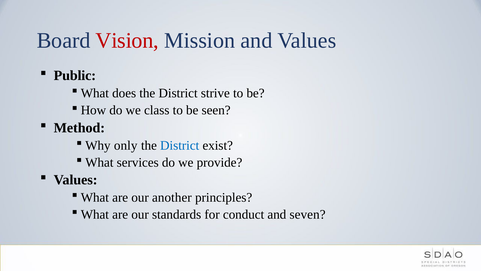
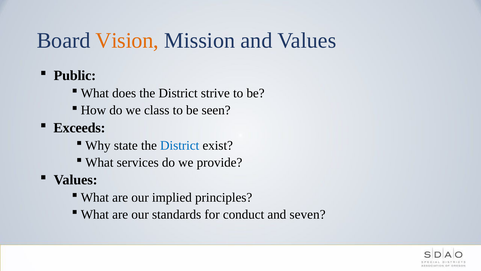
Vision colour: red -> orange
Method: Method -> Exceeds
only: only -> state
another: another -> implied
